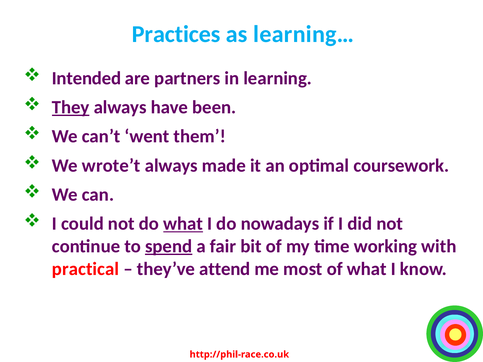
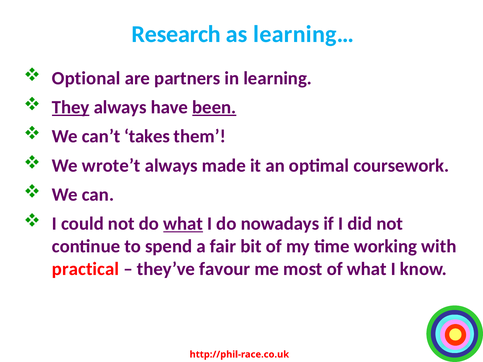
Practices: Practices -> Research
Intended: Intended -> Optional
been underline: none -> present
went: went -> takes
spend underline: present -> none
attend: attend -> favour
